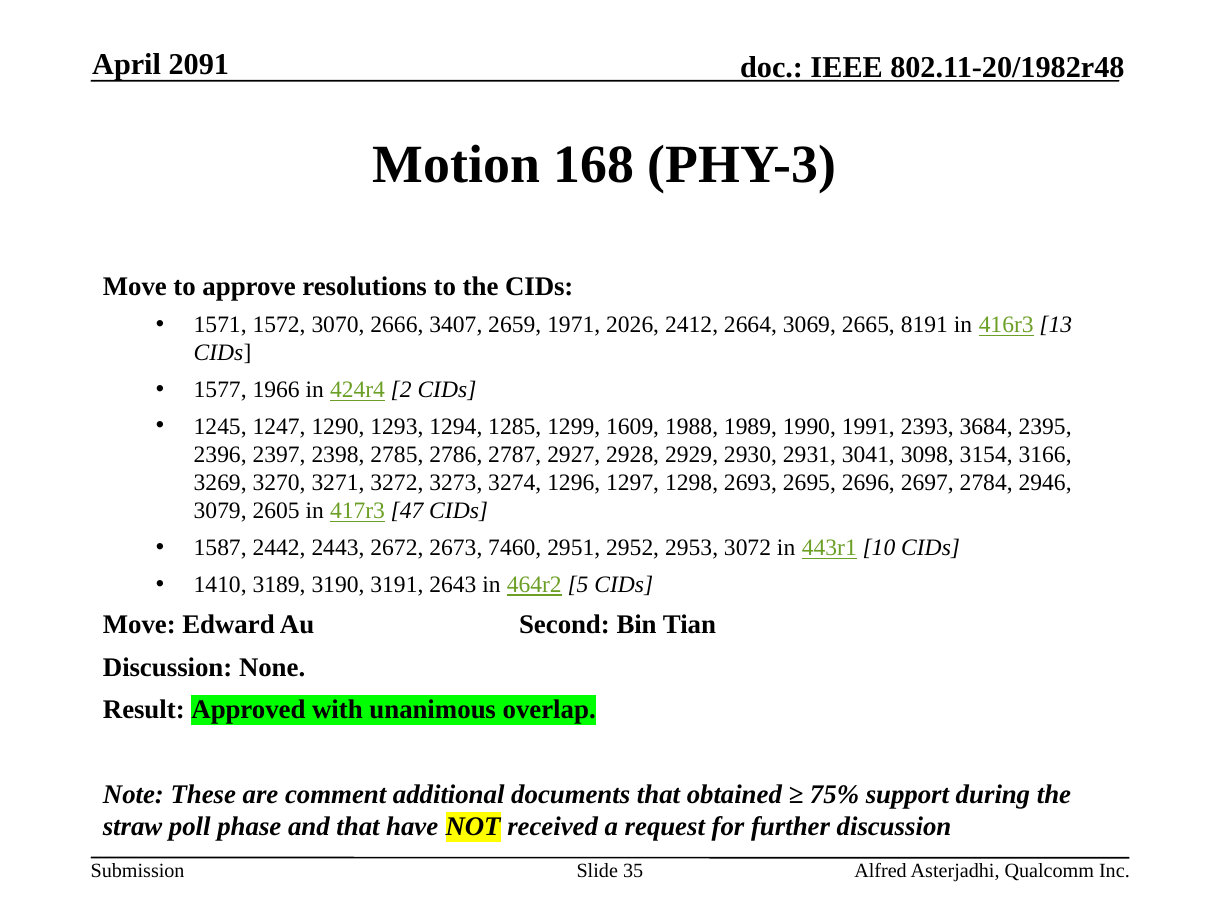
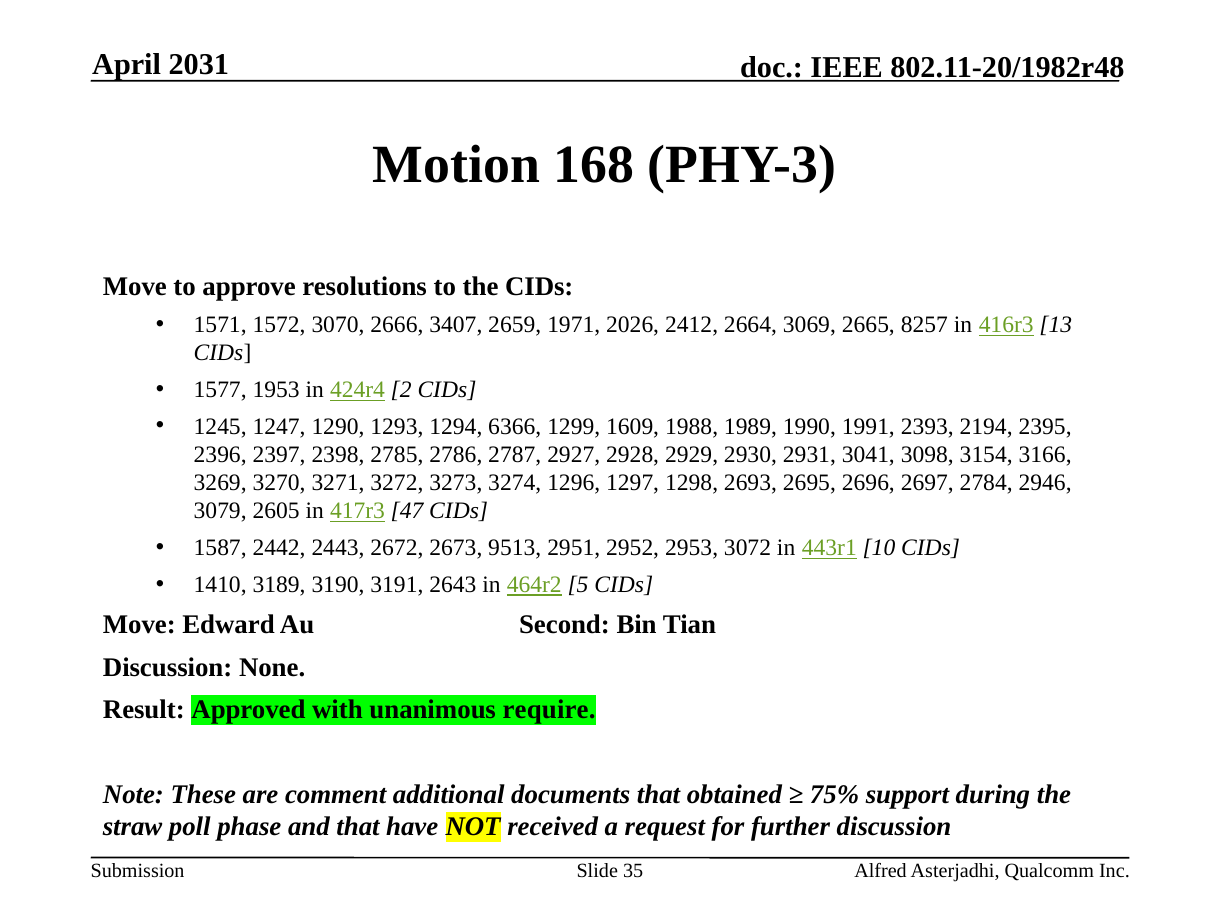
2091: 2091 -> 2031
8191: 8191 -> 8257
1966: 1966 -> 1953
1285: 1285 -> 6366
3684: 3684 -> 2194
7460: 7460 -> 9513
overlap: overlap -> require
